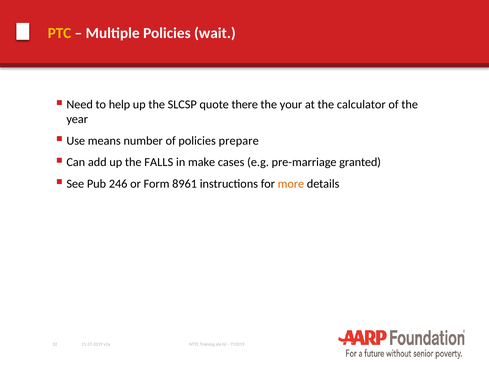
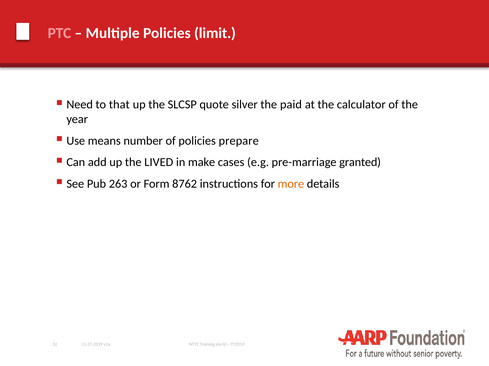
PTC colour: yellow -> pink
wait: wait -> limit
help: help -> that
there: there -> silver
your: your -> paid
FALLS: FALLS -> LIVED
246: 246 -> 263
8961: 8961 -> 8762
